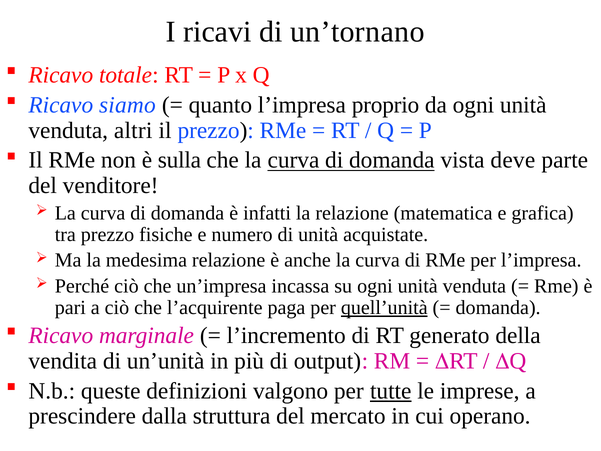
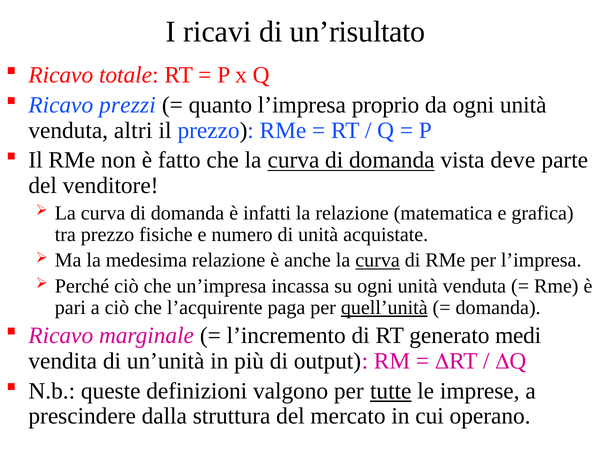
un’tornano: un’tornano -> un’risultato
siamo: siamo -> prezzi
sulla: sulla -> fatto
curva at (378, 260) underline: none -> present
della: della -> medi
